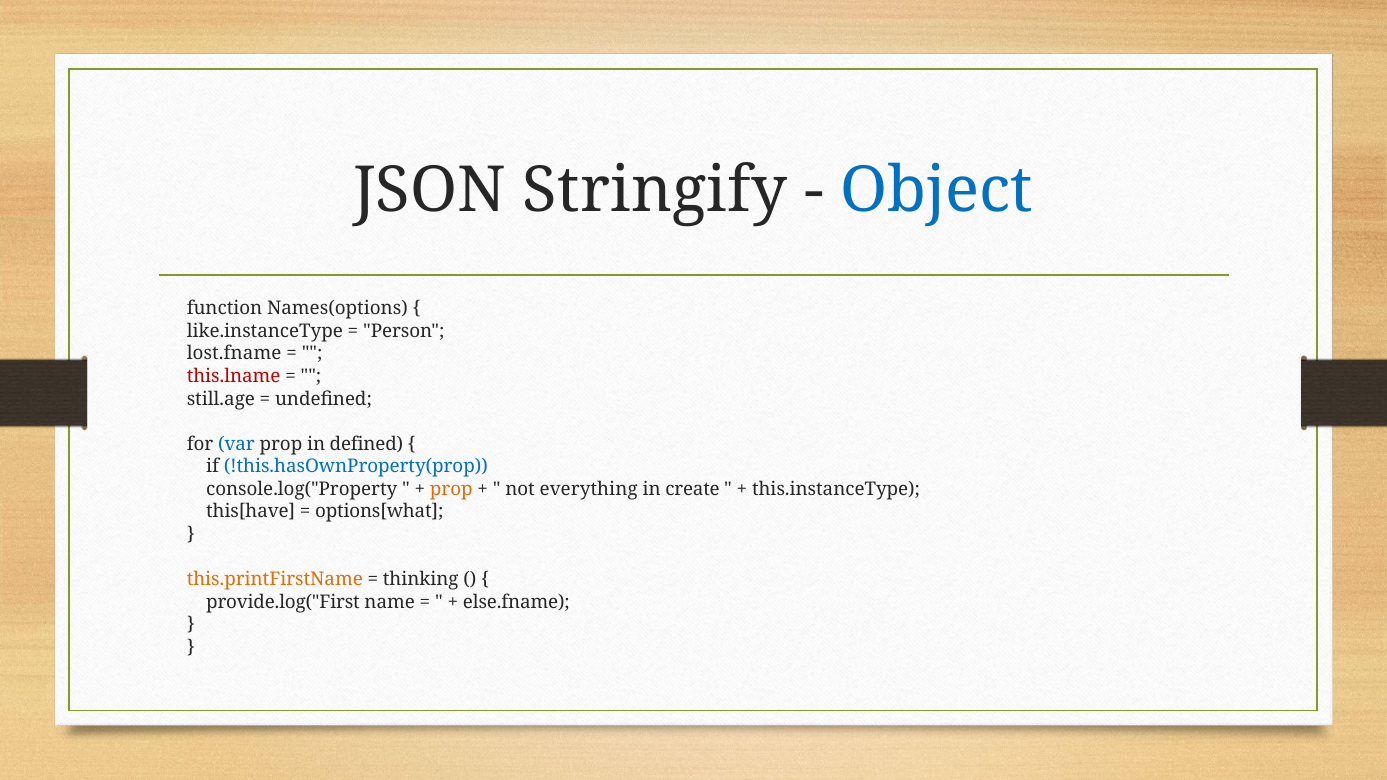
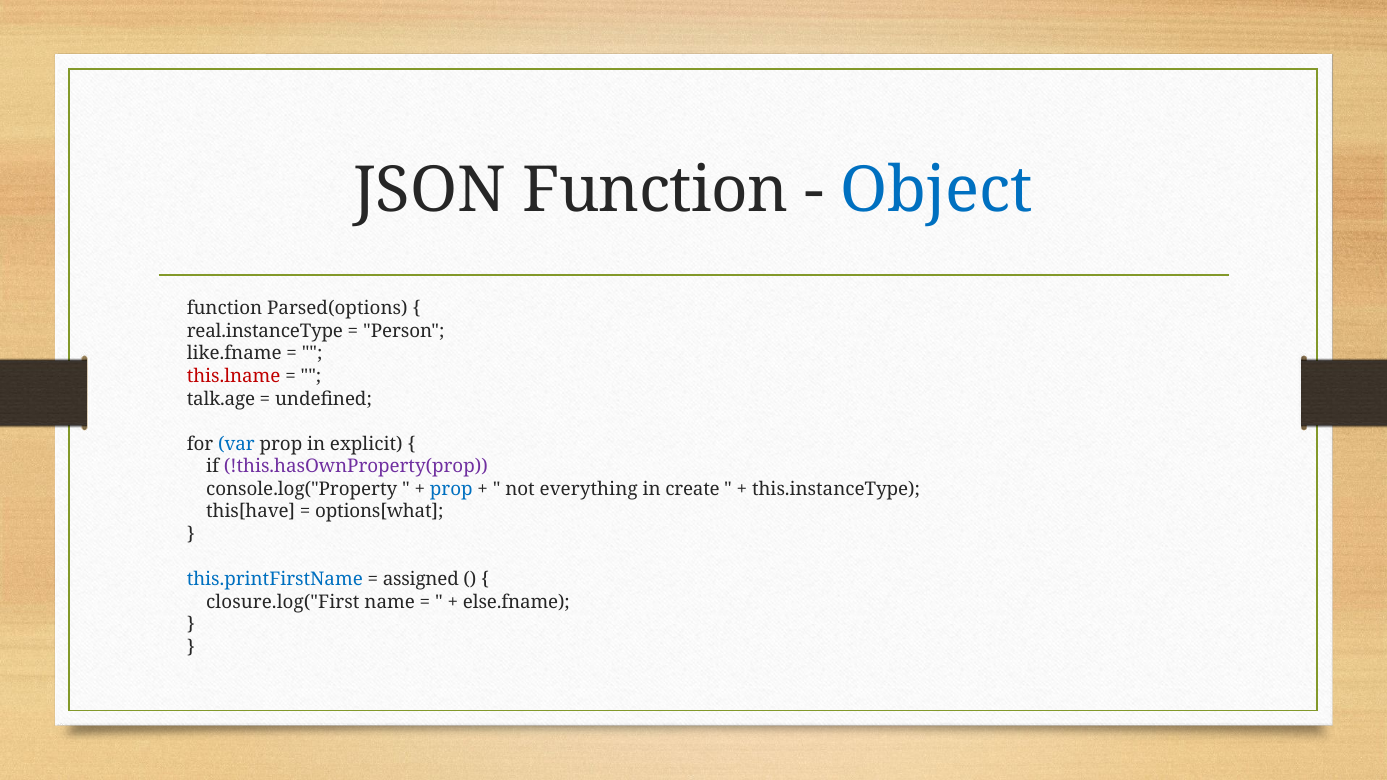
JSON Stringify: Stringify -> Function
Names(options: Names(options -> Parsed(options
like.instanceType: like.instanceType -> real.instanceType
lost.fname: lost.fname -> like.fname
still.age: still.age -> talk.age
defined: defined -> explicit
!this.hasOwnProperty(prop colour: blue -> purple
prop at (451, 489) colour: orange -> blue
this.printFirstName colour: orange -> blue
thinking: thinking -> assigned
provide.log("First: provide.log("First -> closure.log("First
